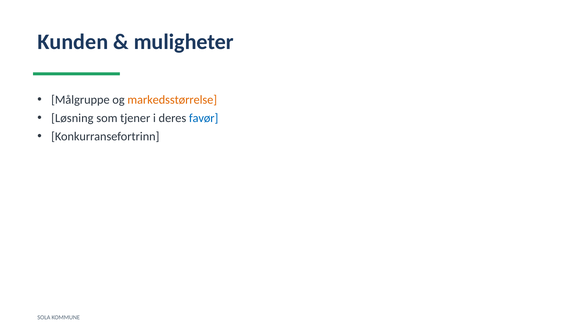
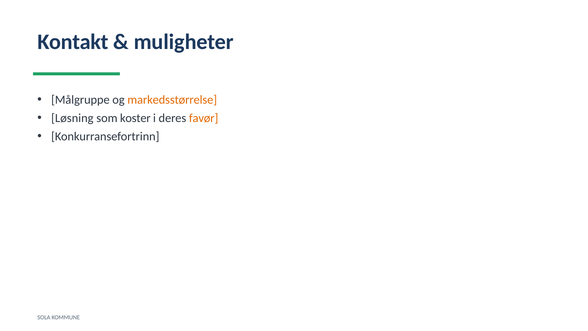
Kunden: Kunden -> Kontakt
tjener: tjener -> koster
favør colour: blue -> orange
